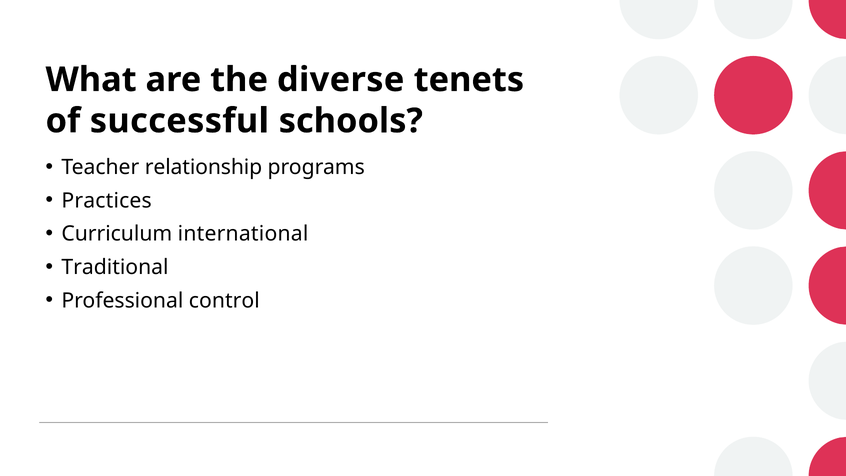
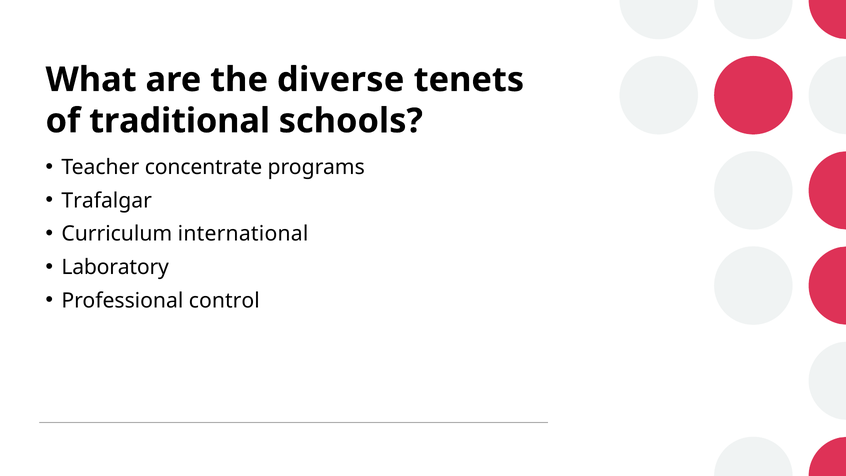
successful: successful -> traditional
relationship: relationship -> concentrate
Practices: Practices -> Trafalgar
Traditional: Traditional -> Laboratory
